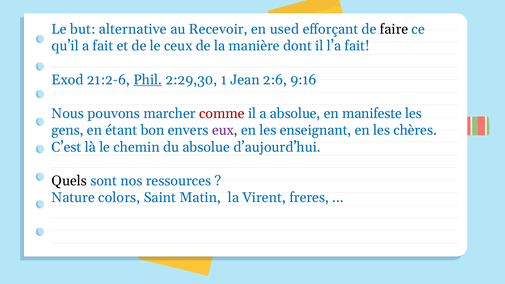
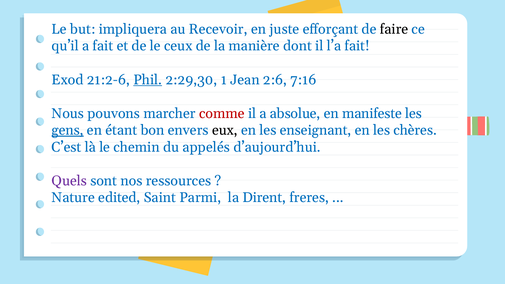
alternative: alternative -> impliquera
used: used -> juste
9:16: 9:16 -> 7:16
gens underline: none -> present
eux colour: purple -> black
du absolue: absolue -> appelés
Quels colour: black -> purple
colors: colors -> edited
Matin: Matin -> Parmi
Virent: Virent -> Dirent
